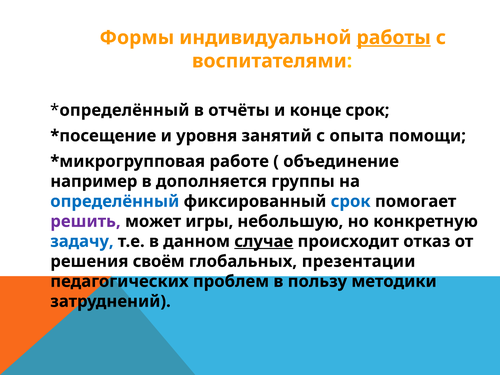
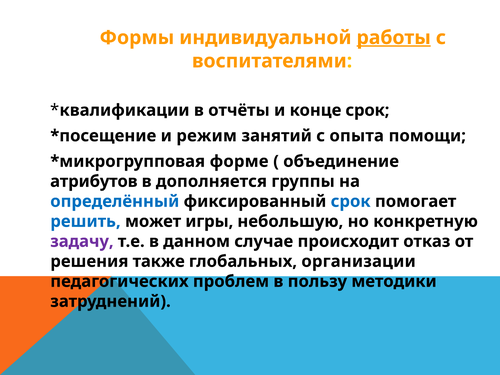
определённый at (124, 110): определённый -> квалификации
уровня: уровня -> режим
работе: работе -> форме
например: например -> атрибутов
решить colour: purple -> blue
задачу colour: blue -> purple
случае underline: present -> none
своём: своём -> также
презентации: презентации -> организации
